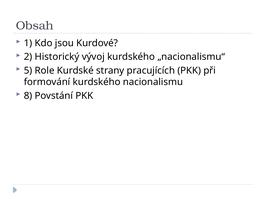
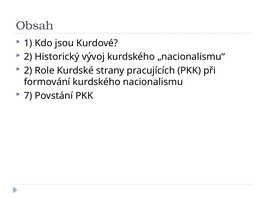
5 at (28, 71): 5 -> 2
8: 8 -> 7
